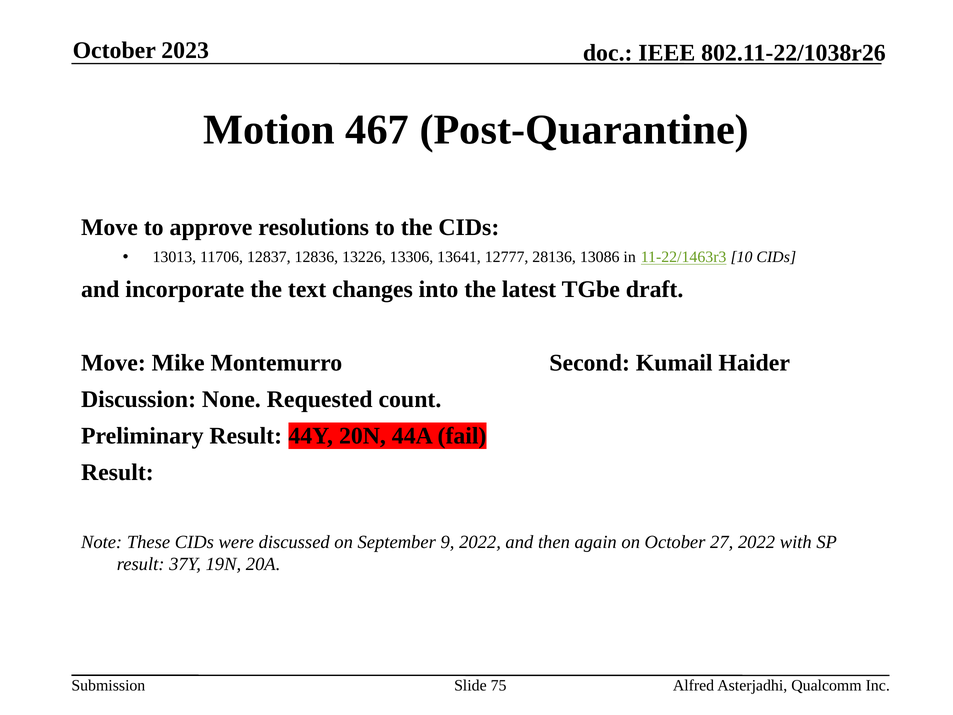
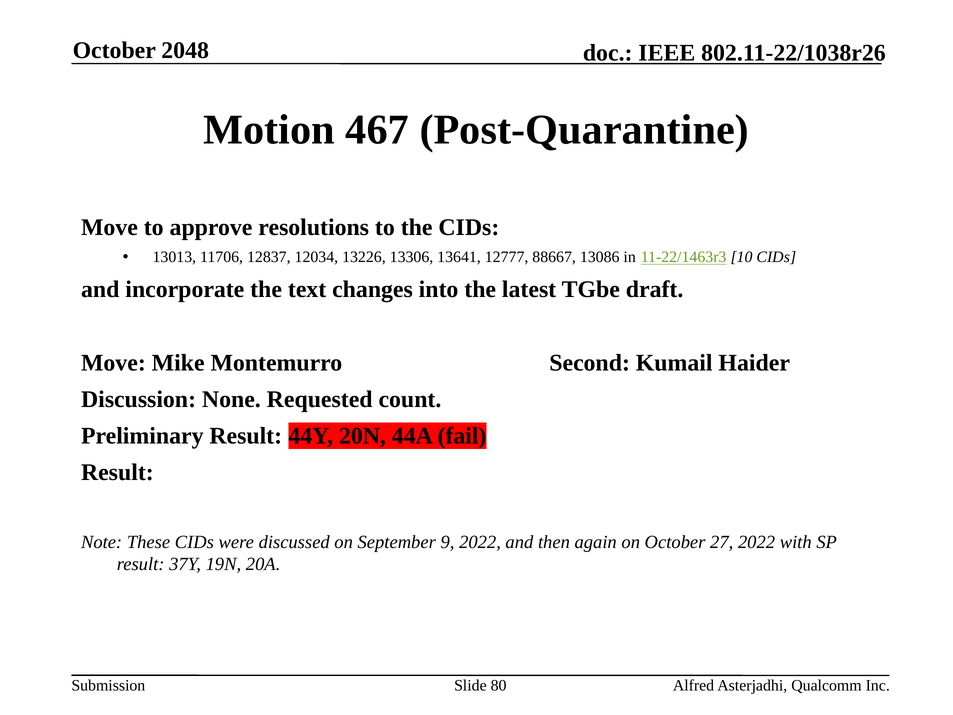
2023: 2023 -> 2048
12836: 12836 -> 12034
28136: 28136 -> 88667
75: 75 -> 80
